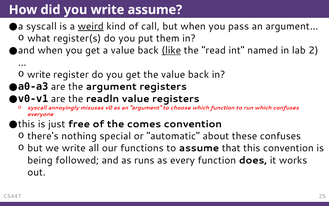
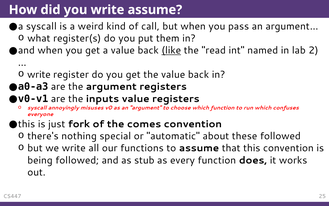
weird underline: present -> none
readln: readln -> inputs
free: free -> fork
these confuses: confuses -> followed
runs: runs -> stub
